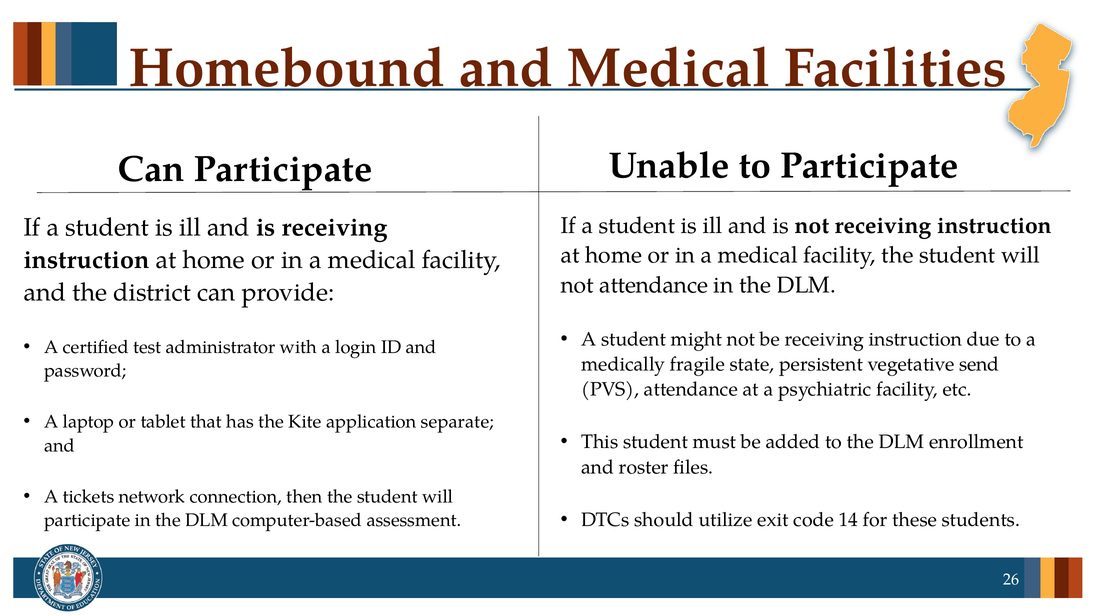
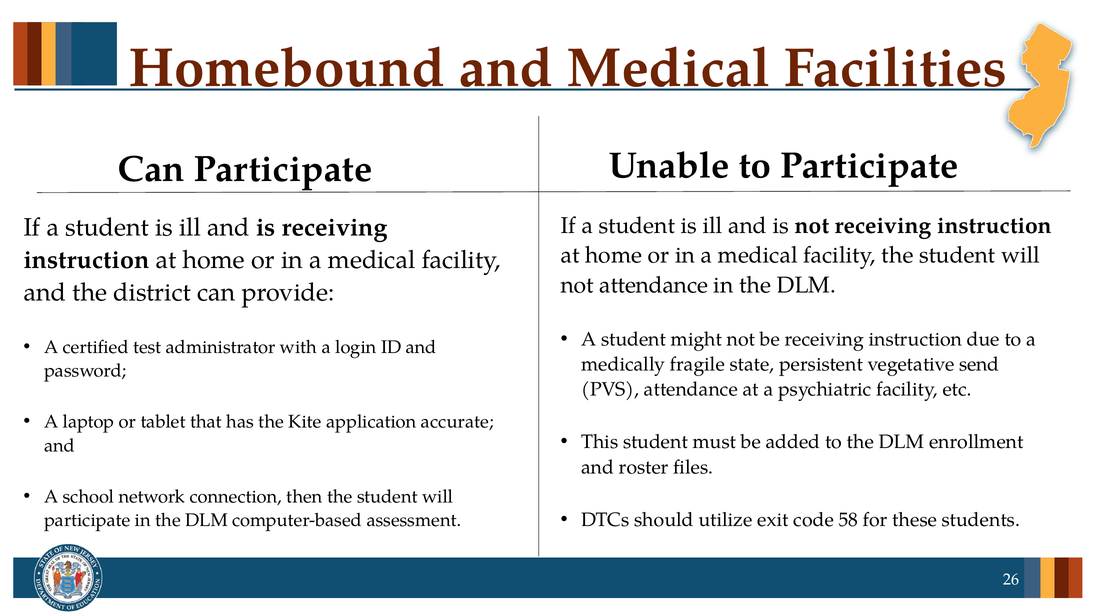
separate: separate -> accurate
tickets: tickets -> school
14: 14 -> 58
